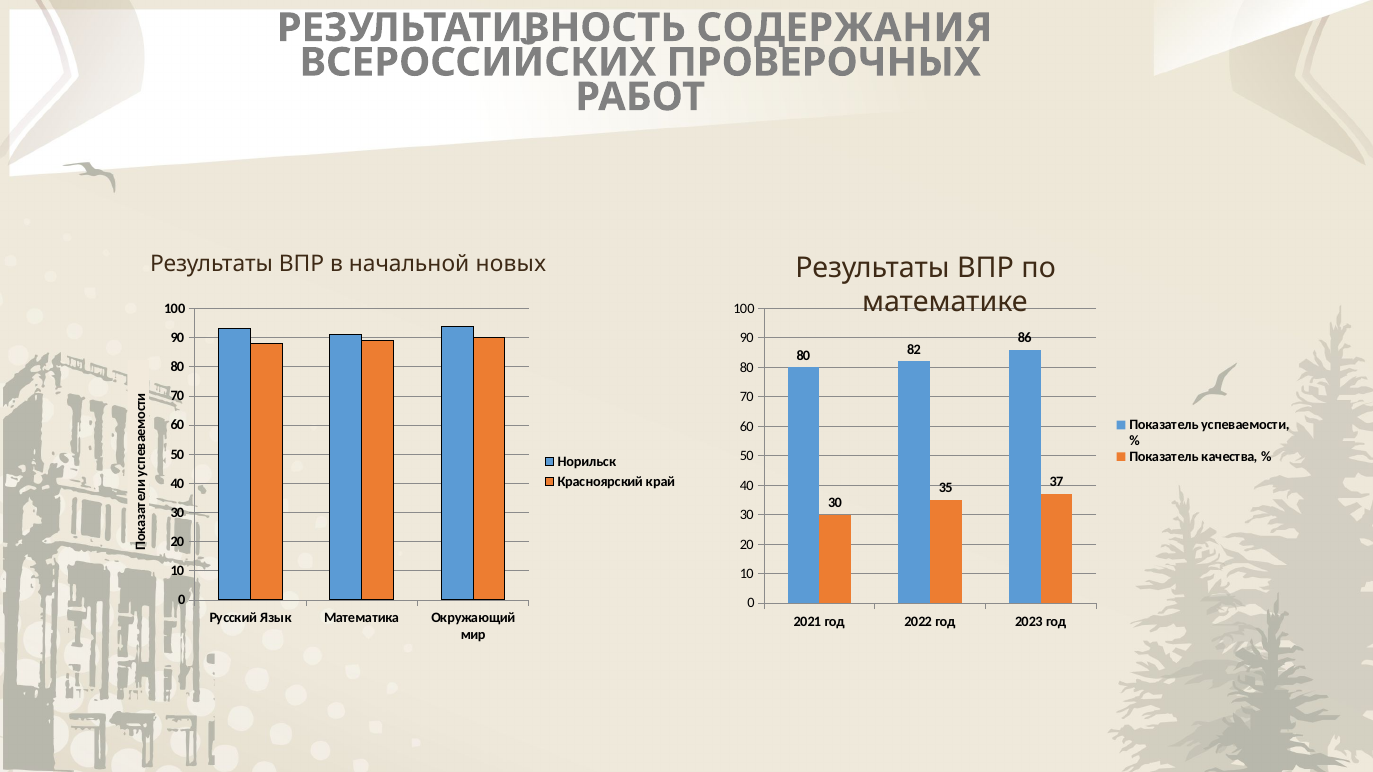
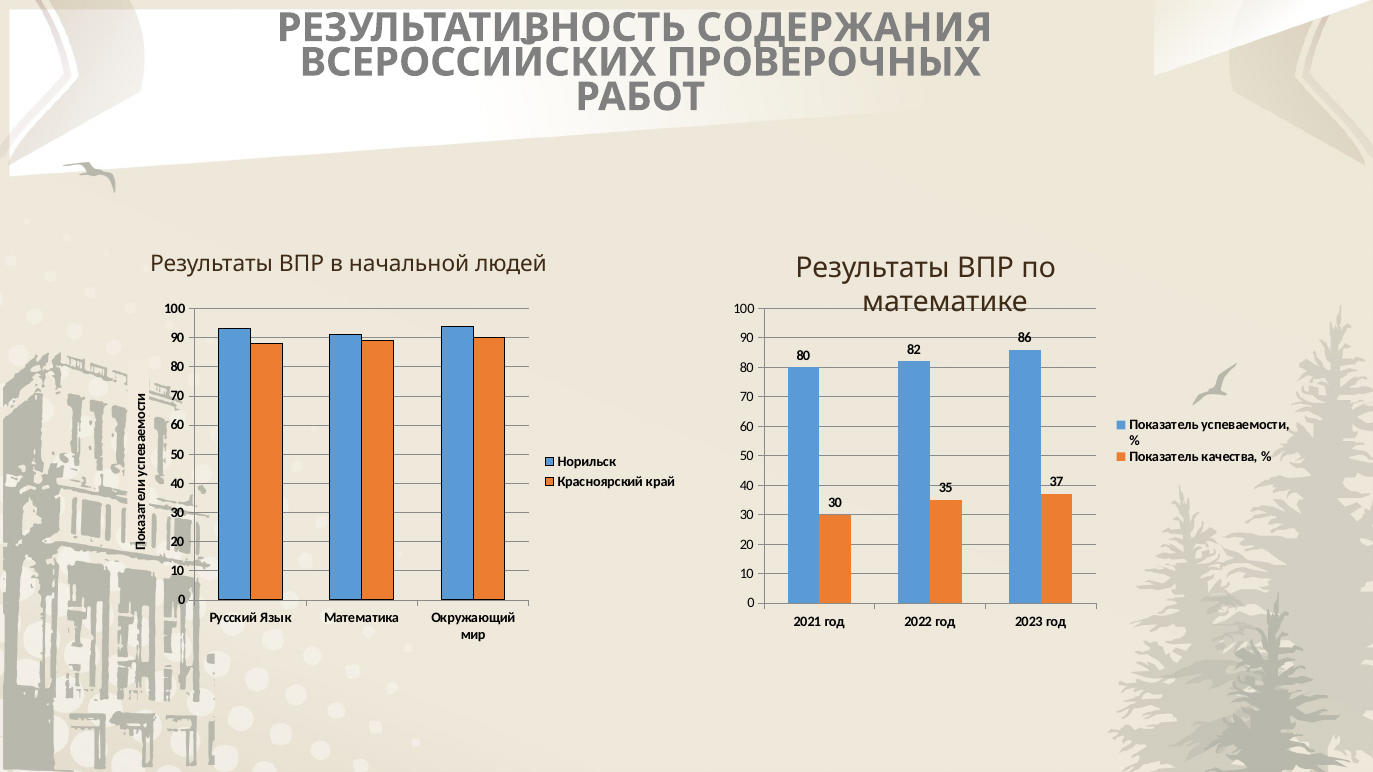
новых: новых -> людей
